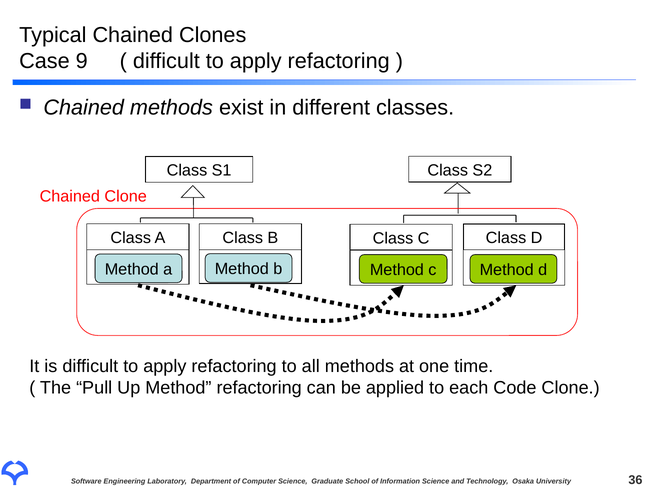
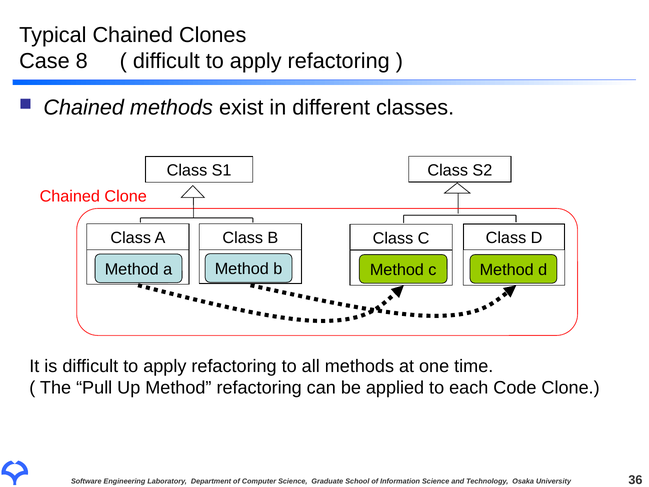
9: 9 -> 8
